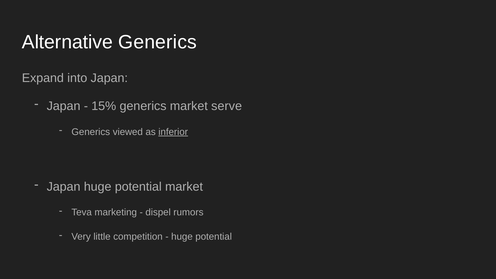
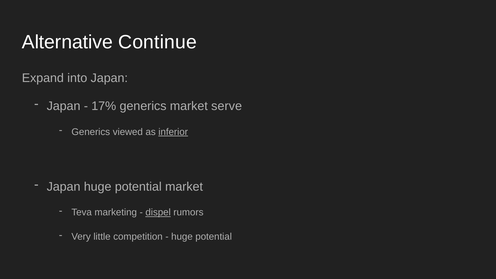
Alternative Generics: Generics -> Continue
15%: 15% -> 17%
dispel underline: none -> present
